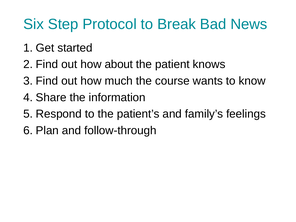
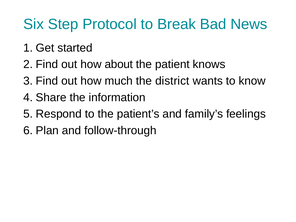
course: course -> district
